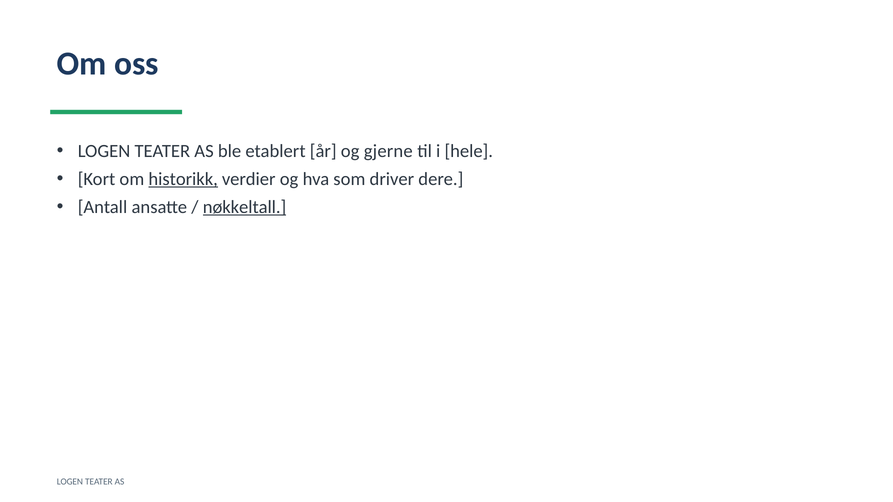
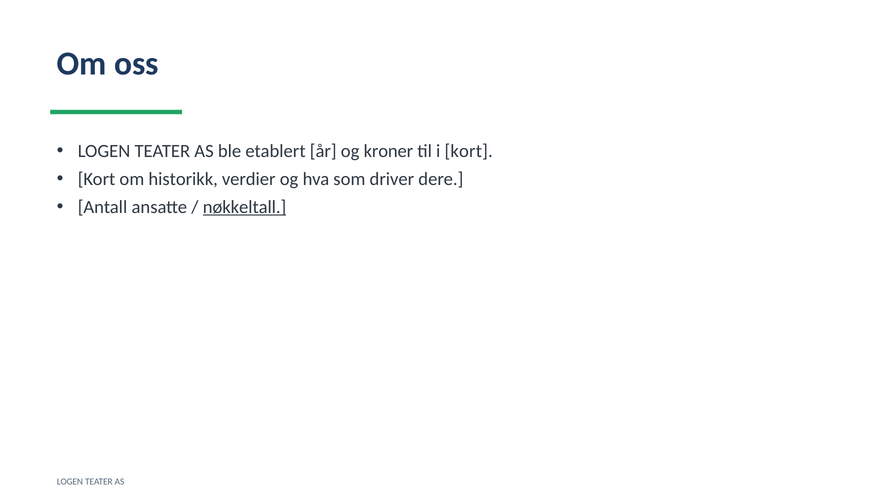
gjerne: gjerne -> kroner
i hele: hele -> kort
historikk underline: present -> none
